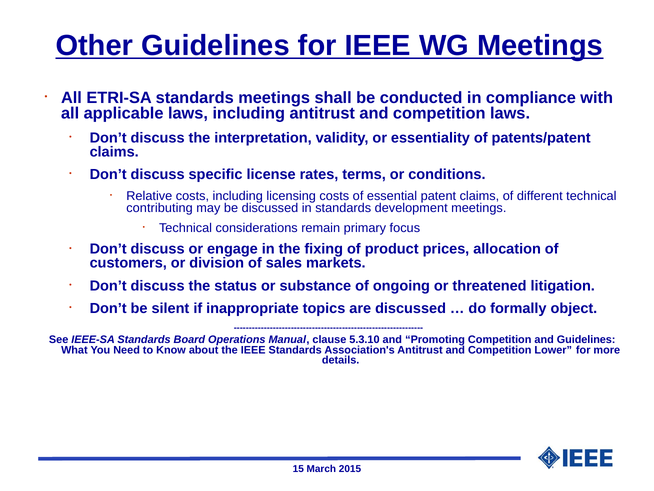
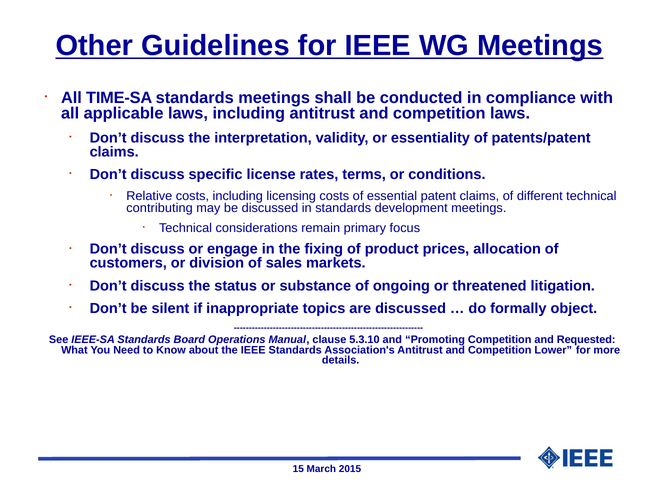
ETRI-SA: ETRI-SA -> TIME-SA
and Guidelines: Guidelines -> Requested
